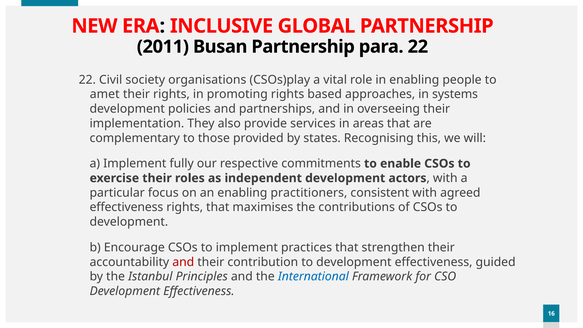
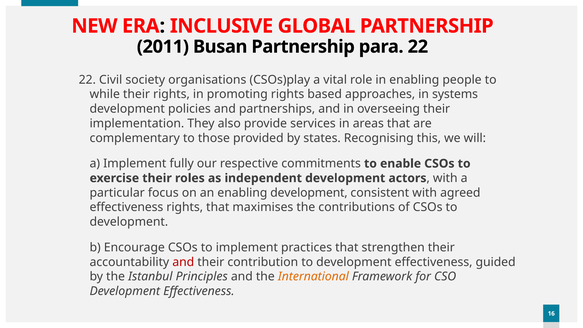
amet: amet -> while
enabling practitioners: practitioners -> development
International colour: blue -> orange
